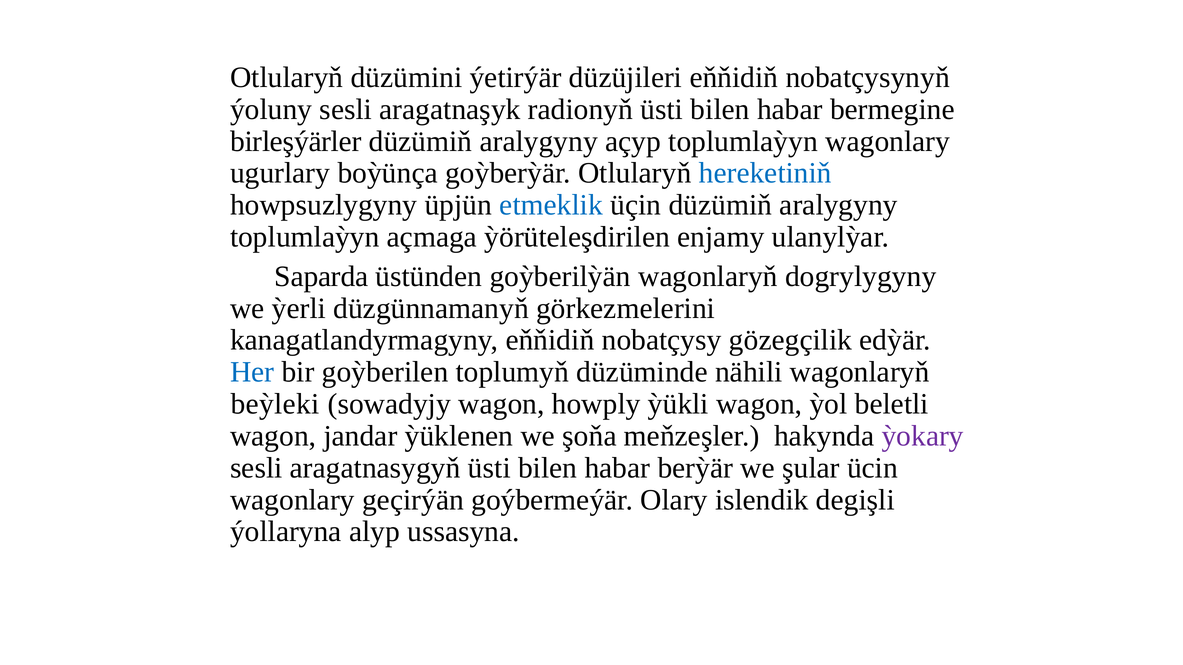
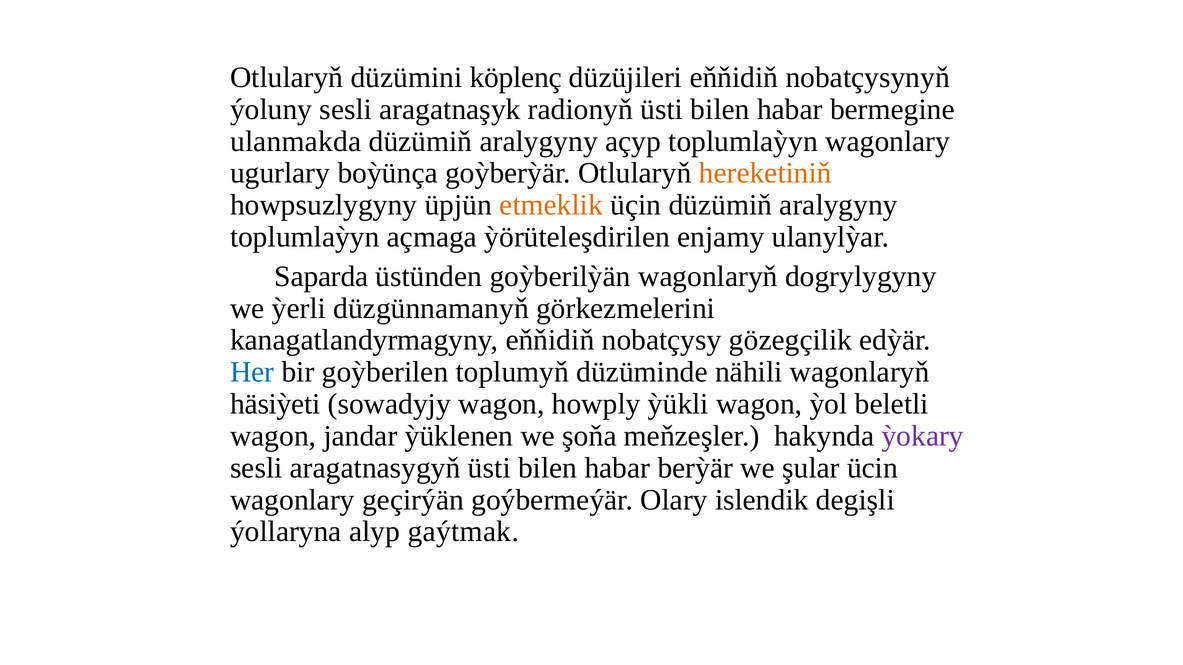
ýetirýär: ýetirýär -> köplenç
birleşýärler: birleşýärler -> ulanmakda
hereketiniň colour: blue -> orange
etmeklik colour: blue -> orange
beỳleki: beỳleki -> häsiỳeti
ussasyna: ussasyna -> gaýtmak
